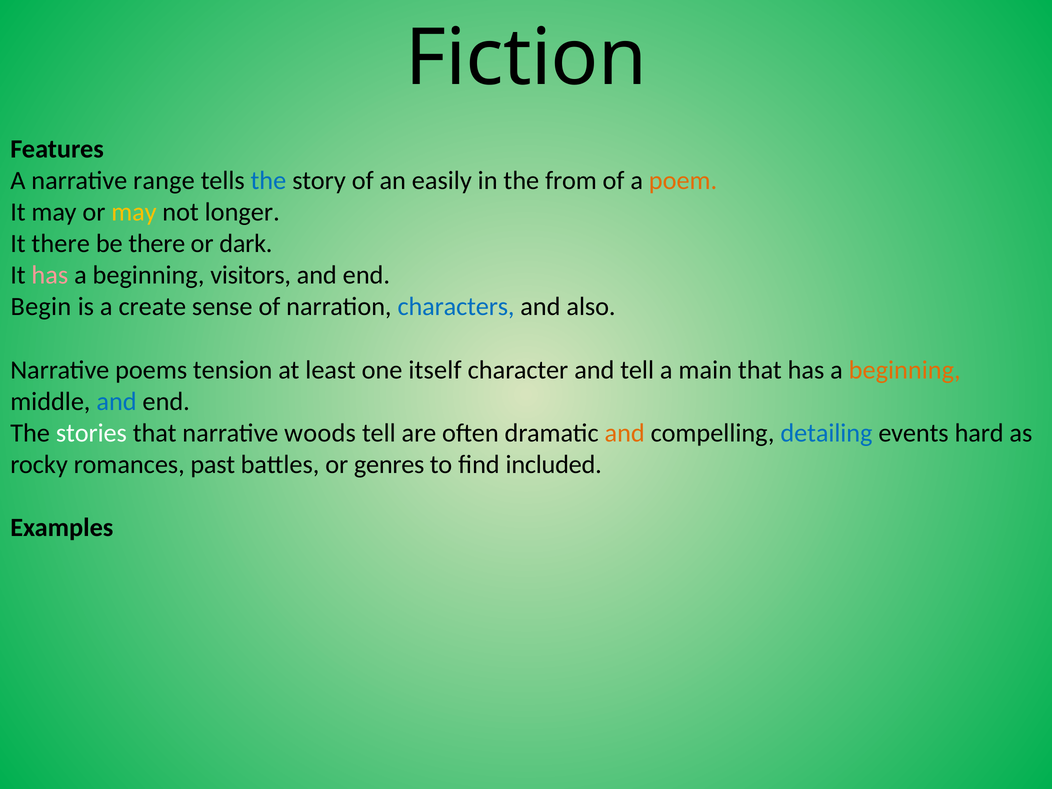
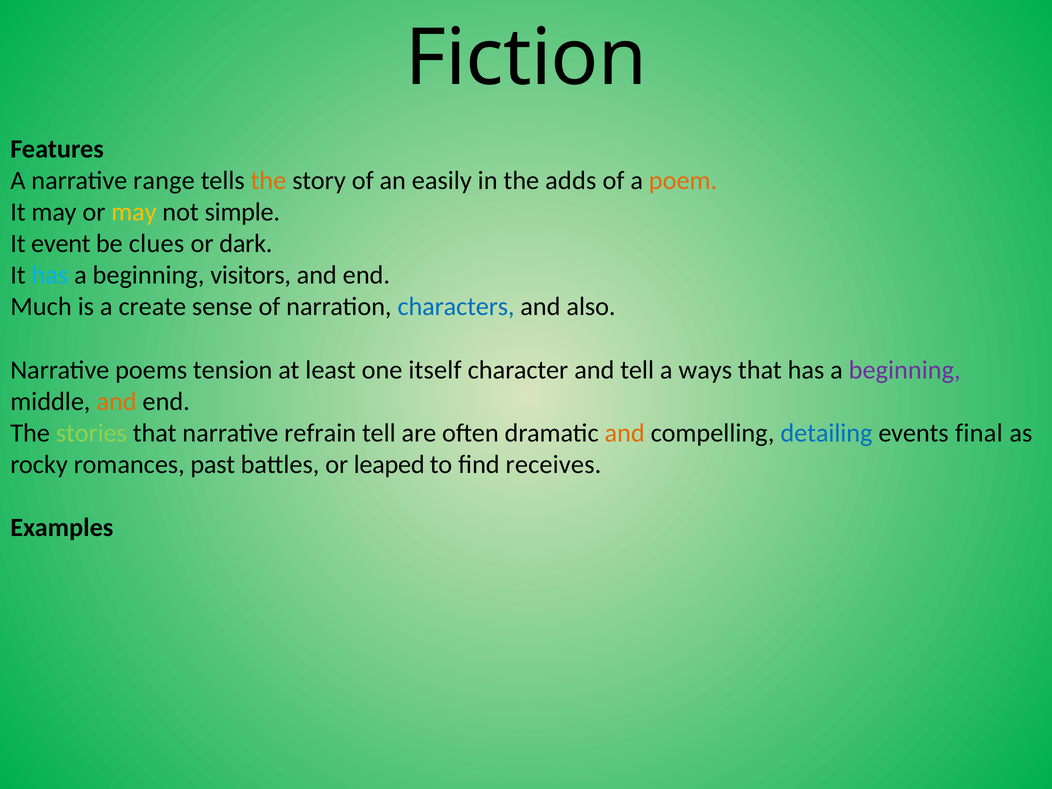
the at (268, 181) colour: blue -> orange
from: from -> adds
longer: longer -> simple
It there: there -> event
be there: there -> clues
has at (50, 275) colour: pink -> light blue
Begin: Begin -> Much
main: main -> ways
beginning at (905, 370) colour: orange -> purple
and at (117, 401) colour: blue -> orange
stories colour: white -> light green
woods: woods -> refrain
hard: hard -> final
genres: genres -> leaped
included: included -> receives
